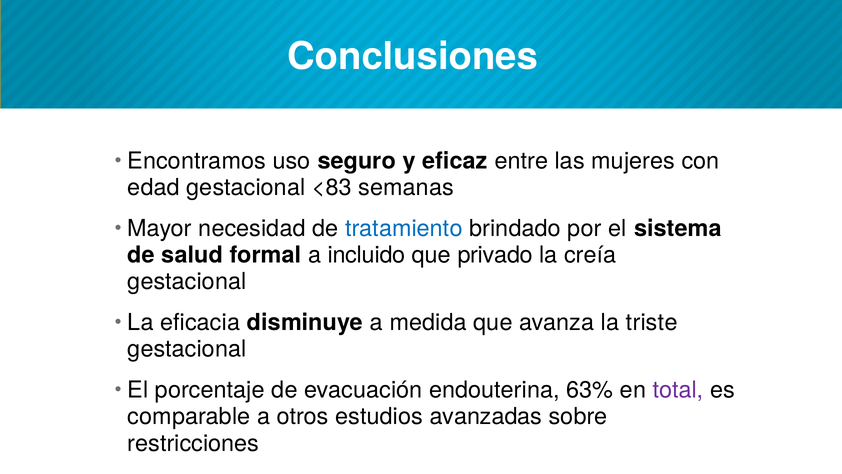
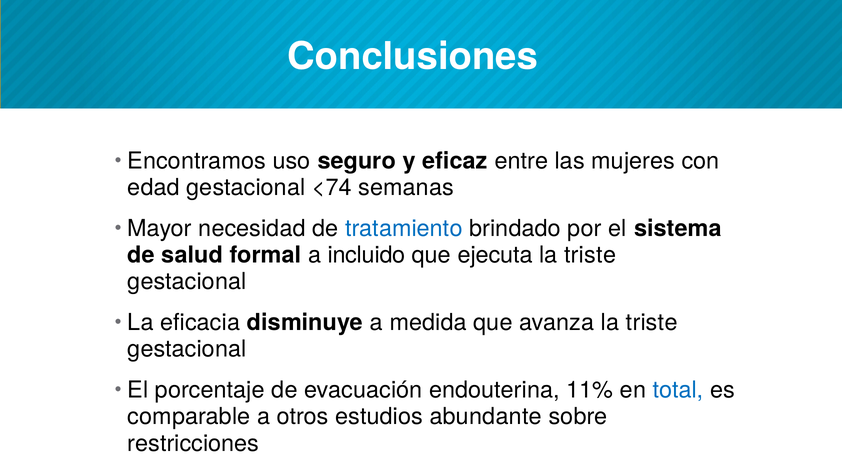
<83: <83 -> <74
privado: privado -> ejecuta
creía at (590, 255): creía -> triste
63%: 63% -> 11%
total colour: purple -> blue
avanzadas: avanzadas -> abundante
